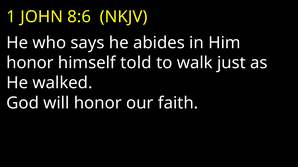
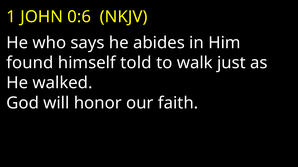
8:6: 8:6 -> 0:6
honor at (30, 63): honor -> found
